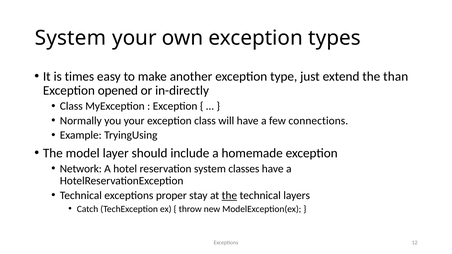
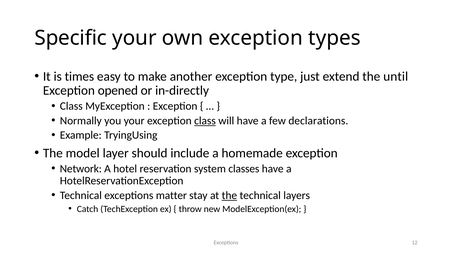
System at (71, 38): System -> Specific
than: than -> until
class at (205, 121) underline: none -> present
connections: connections -> declarations
proper: proper -> matter
